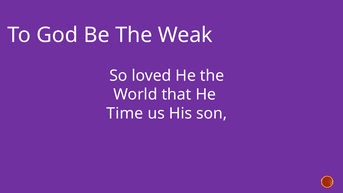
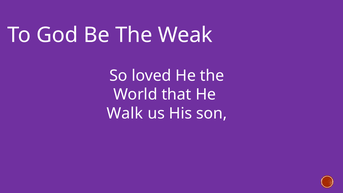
Time: Time -> Walk
